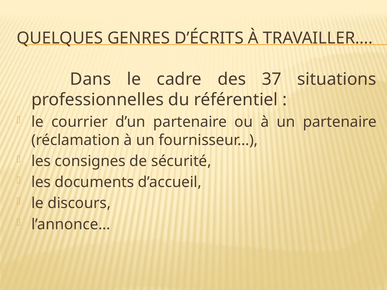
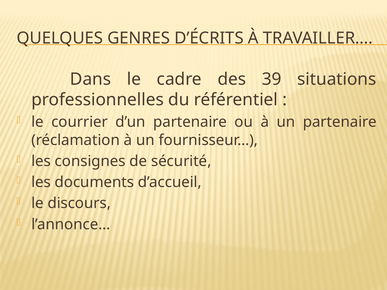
37: 37 -> 39
